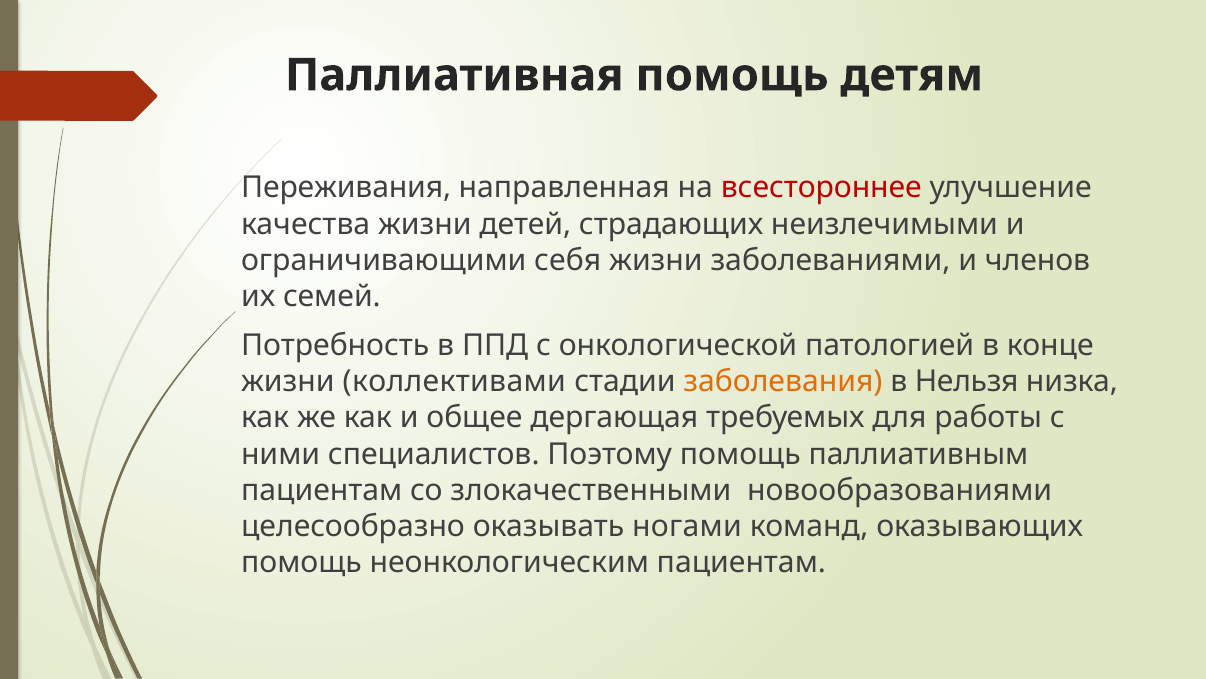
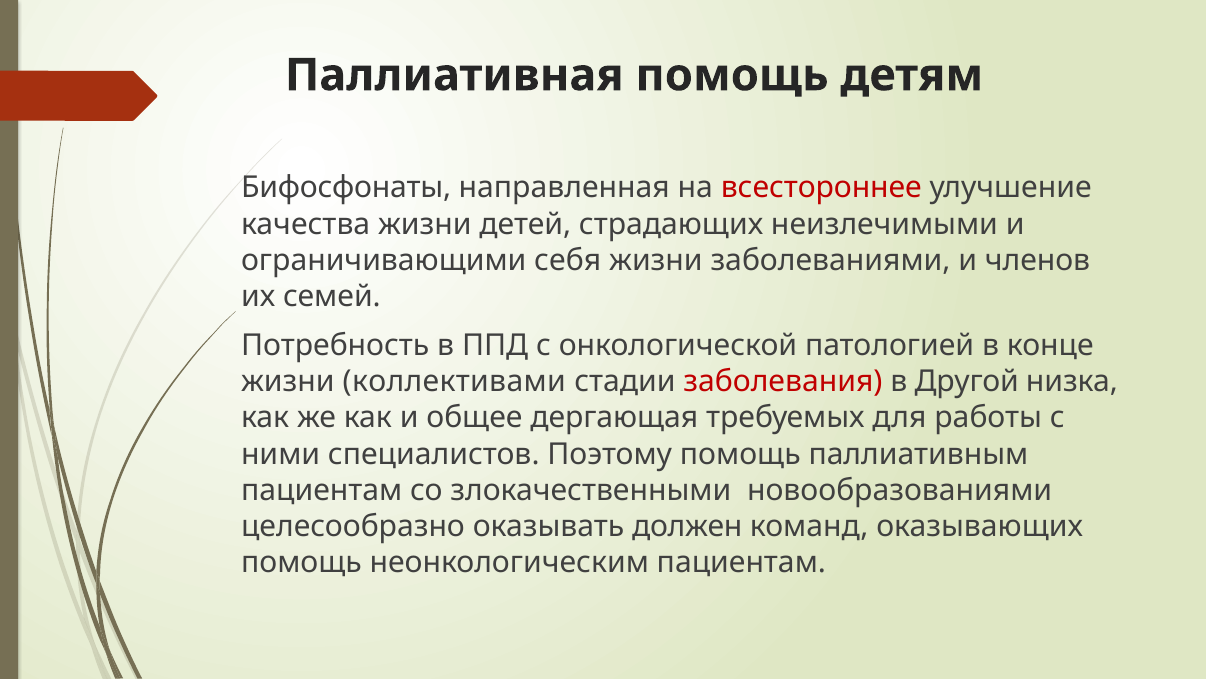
Переживания: Переживания -> Бифосфонаты
заболевания colour: orange -> red
Нельзя: Нельзя -> Другой
ногами: ногами -> должен
